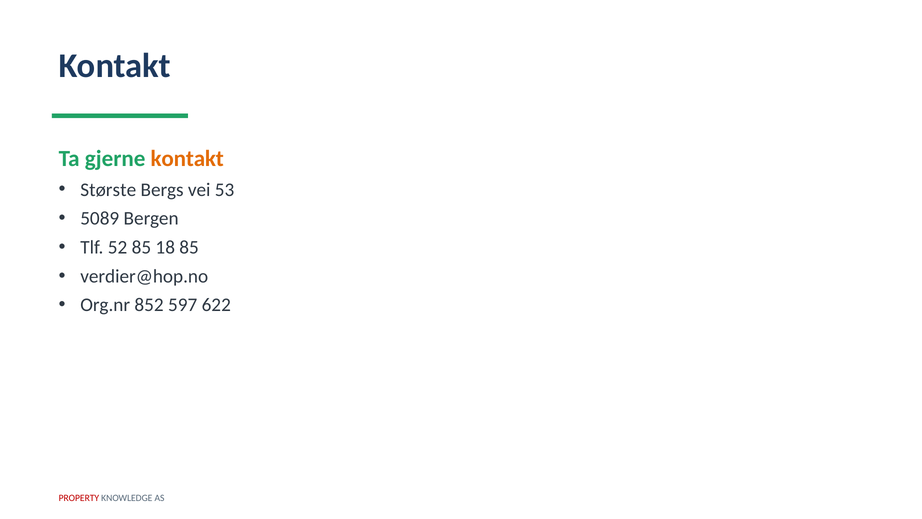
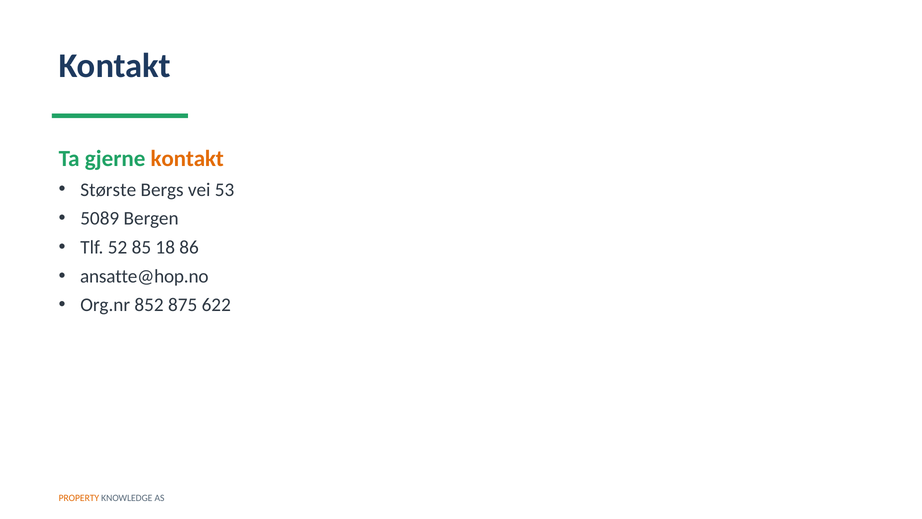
18 85: 85 -> 86
verdier@hop.no: verdier@hop.no -> ansatte@hop.no
597: 597 -> 875
PROPERTY colour: red -> orange
